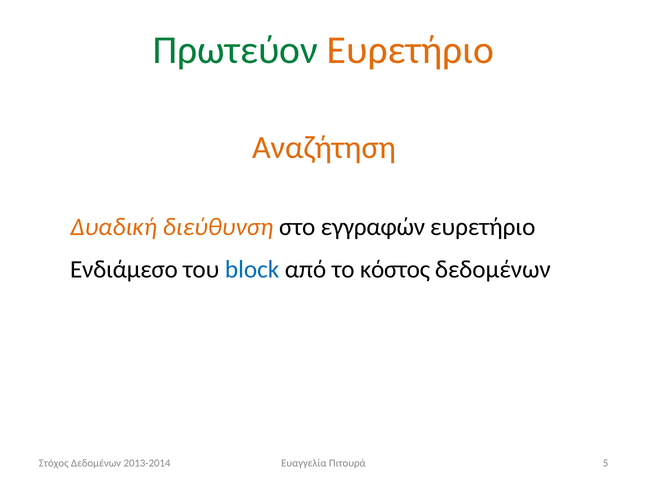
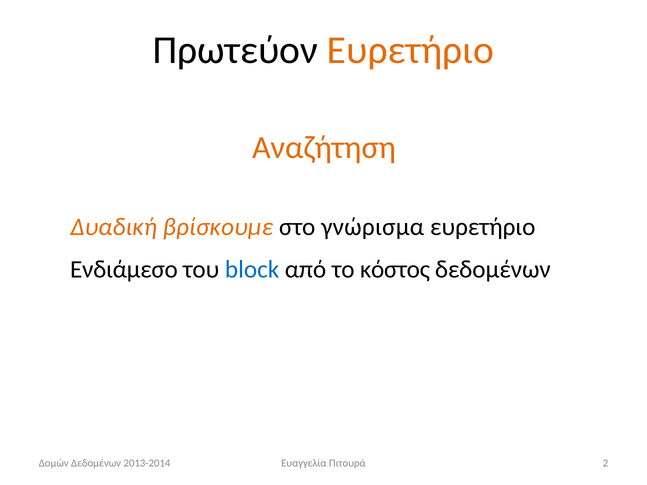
Πρωτεύον colour: green -> black
διεύθυνση: διεύθυνση -> βρίσκουμε
εγγραφών: εγγραφών -> γνώρισμα
Στόχος: Στόχος -> Δομών
5: 5 -> 2
